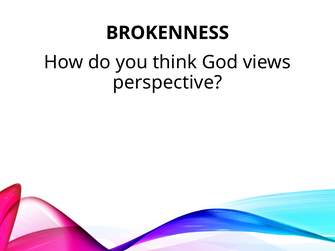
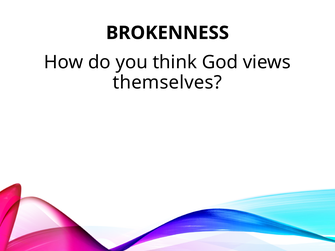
perspective: perspective -> themselves
